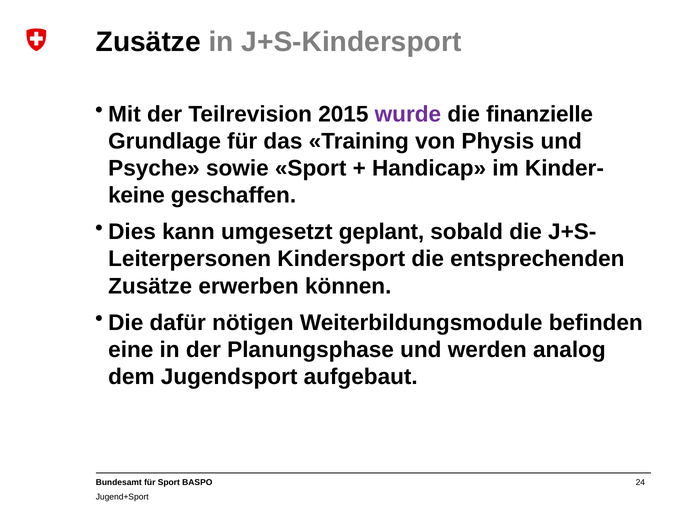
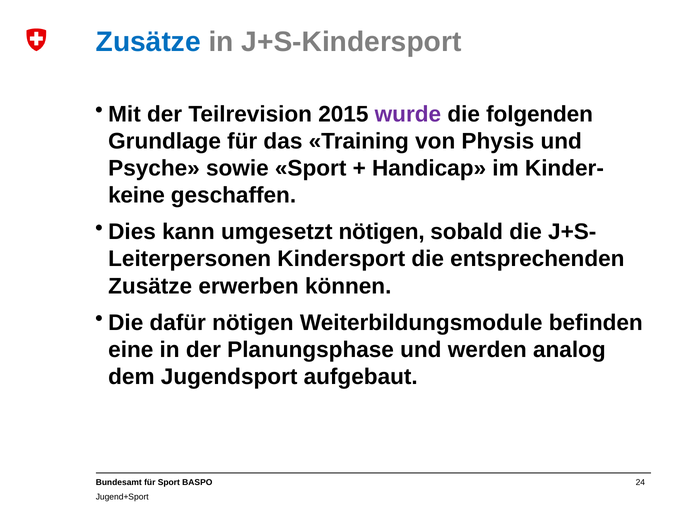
Zusätze at (148, 42) colour: black -> blue
finanzielle: finanzielle -> folgenden
umgesetzt geplant: geplant -> nötigen
